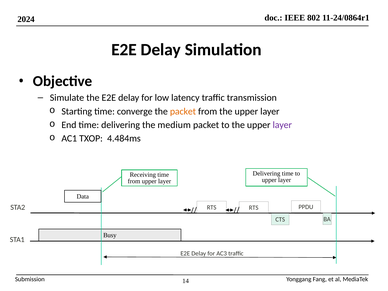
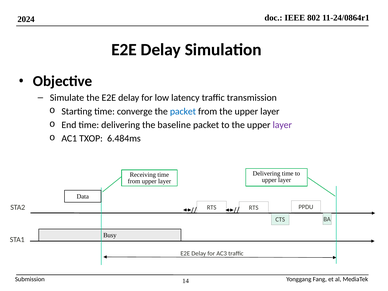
packet at (183, 111) colour: orange -> blue
medium: medium -> baseline
4.484ms: 4.484ms -> 6.484ms
